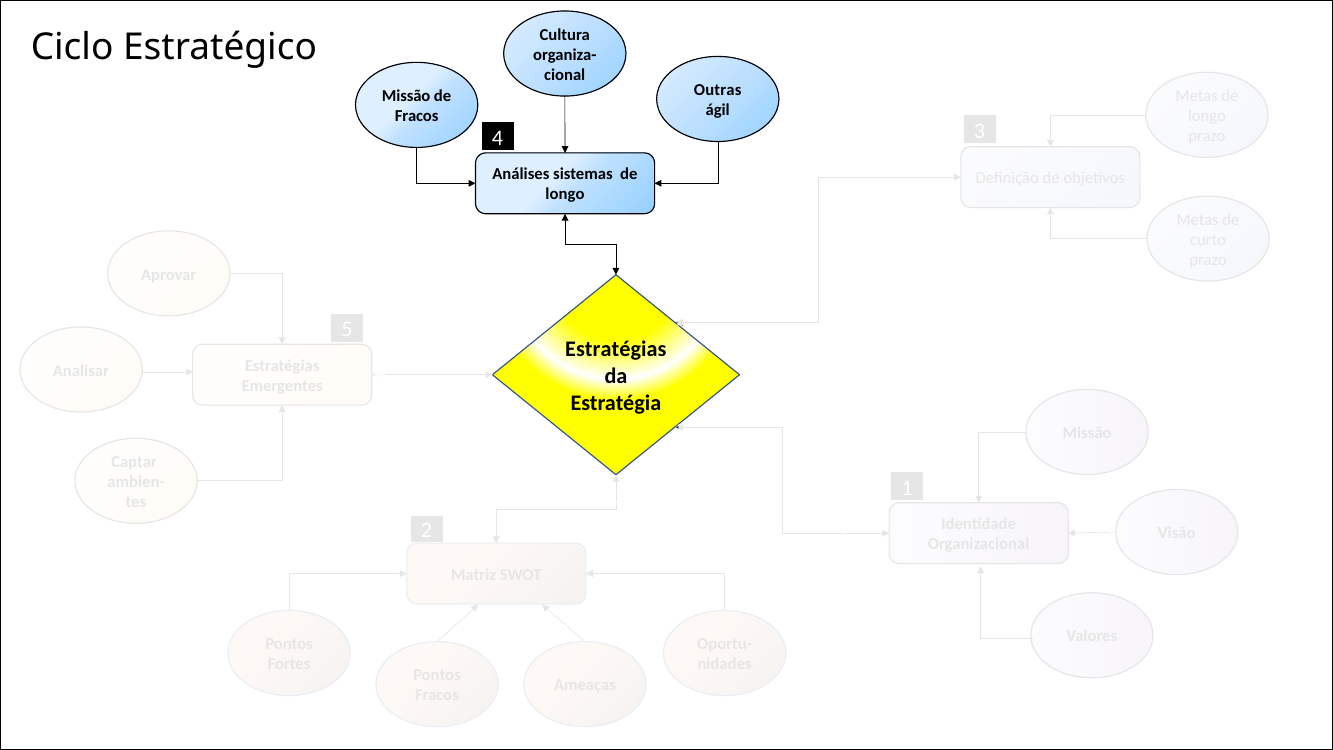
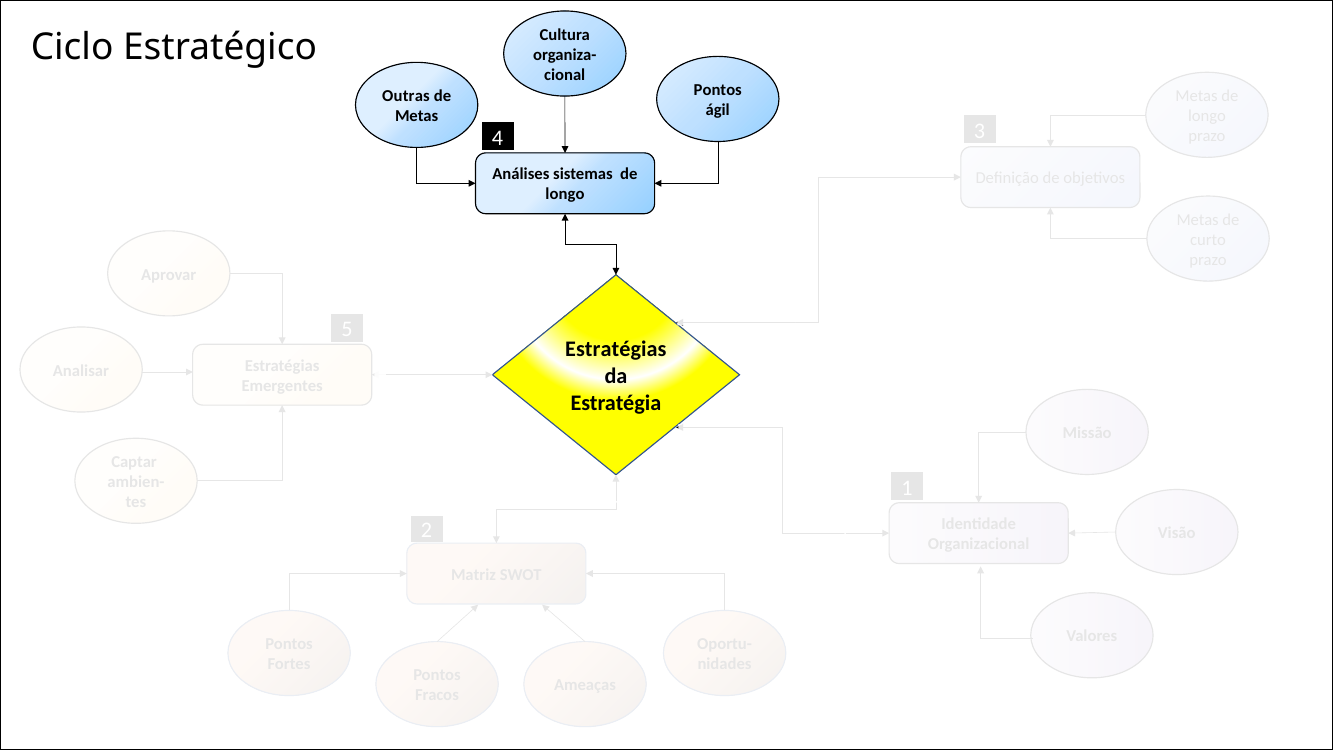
Outras at (718, 90): Outras -> Pontos
Missão at (406, 96): Missão -> Outras
Fracos at (417, 116): Fracos -> Metas
